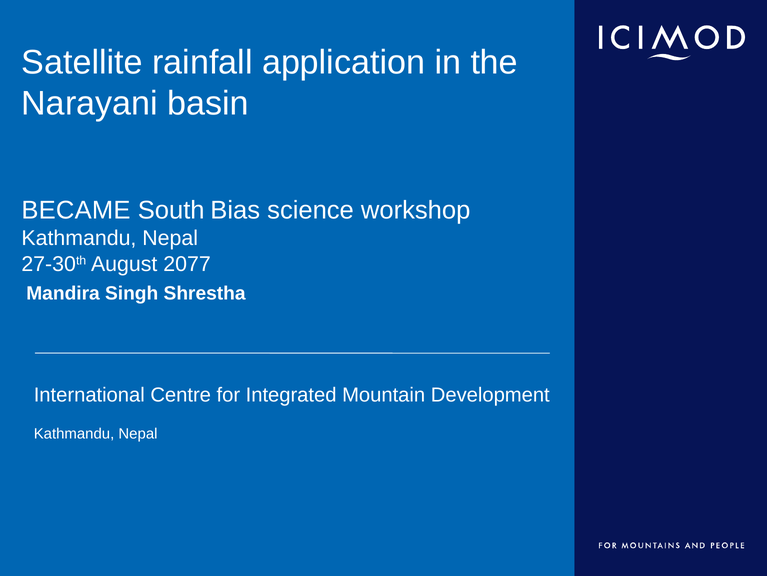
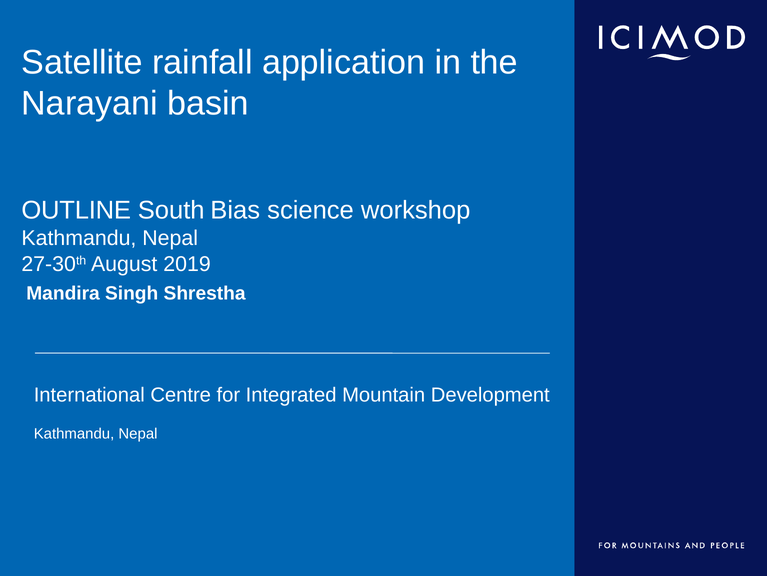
BECAME: BECAME -> OUTLINE
2077: 2077 -> 2019
